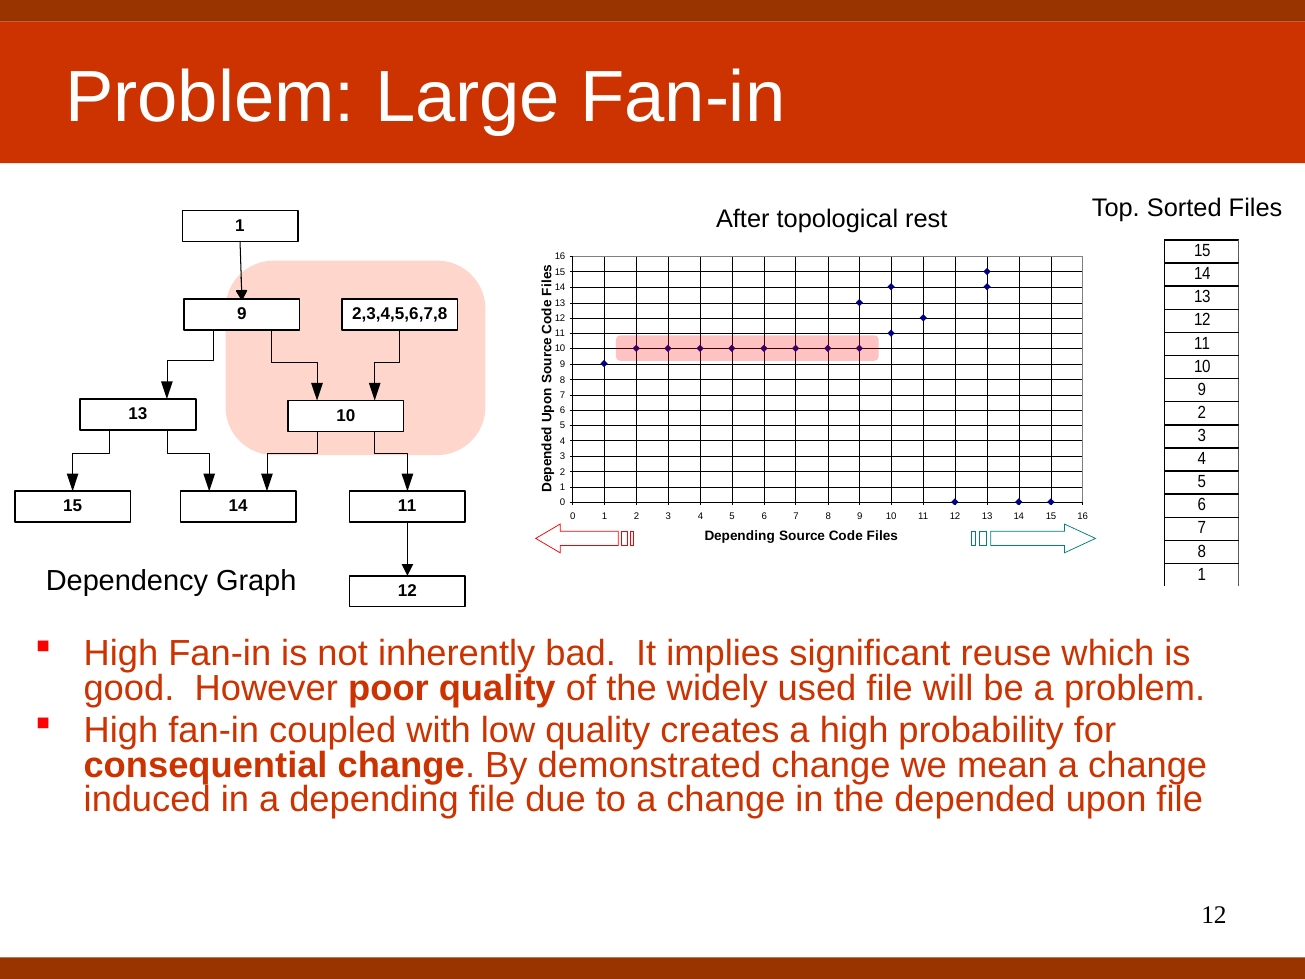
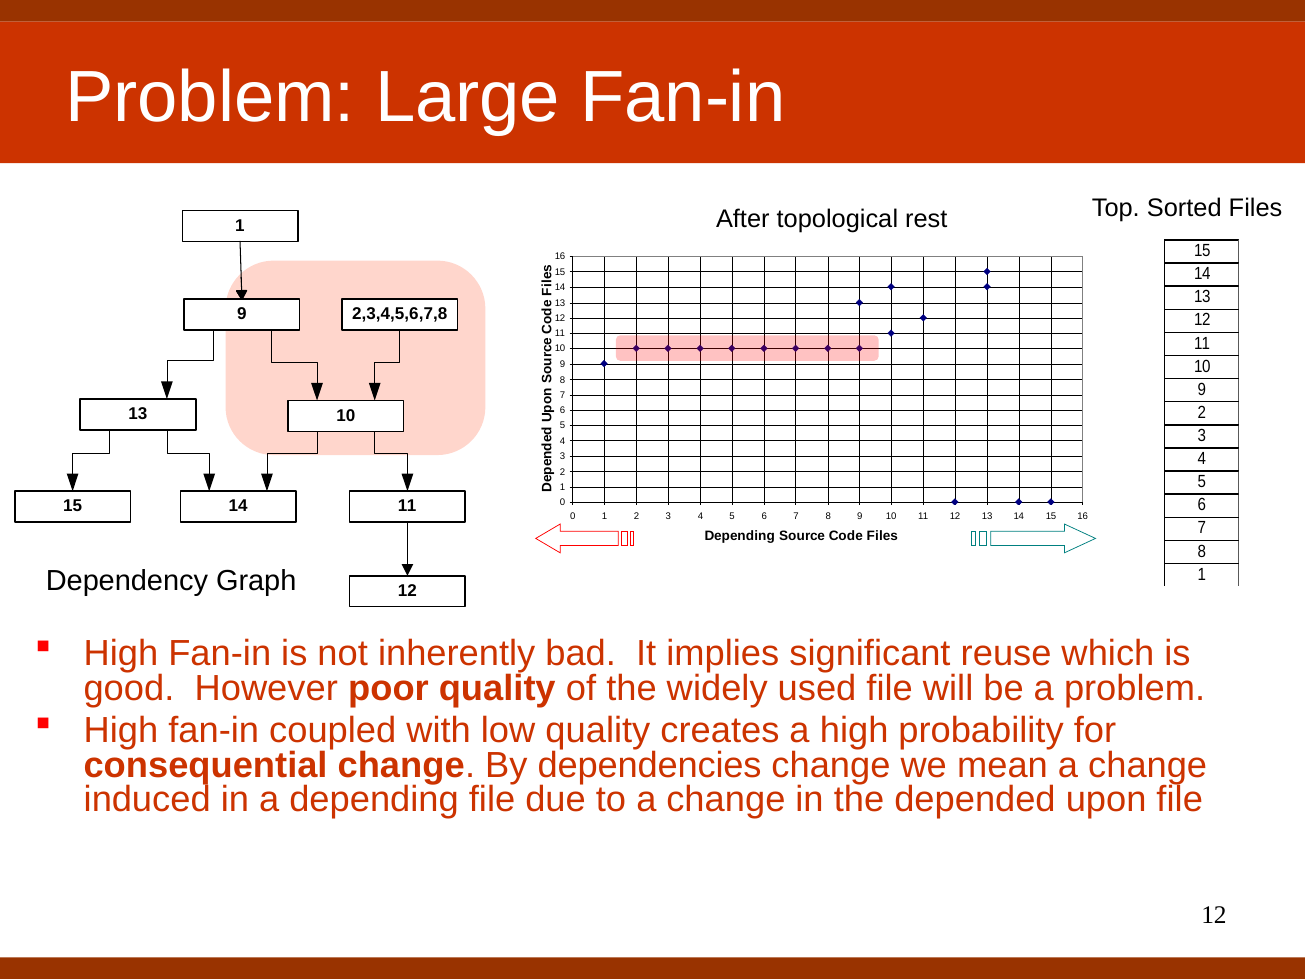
demonstrated: demonstrated -> dependencies
